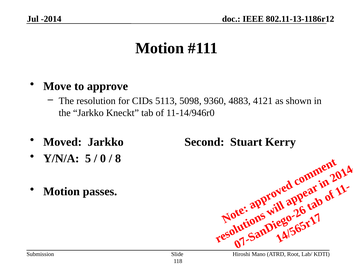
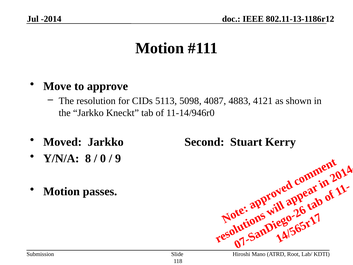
9360: 9360 -> 4087
Y/N/A 5: 5 -> 8
8: 8 -> 9
